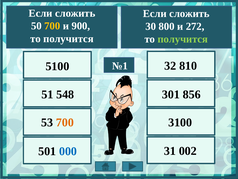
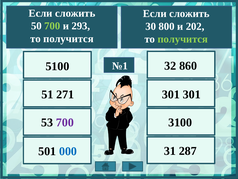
700 at (52, 26) colour: yellow -> light green
900: 900 -> 293
272: 272 -> 202
810: 810 -> 860
548: 548 -> 271
301 856: 856 -> 301
700 at (65, 122) colour: orange -> purple
002: 002 -> 287
